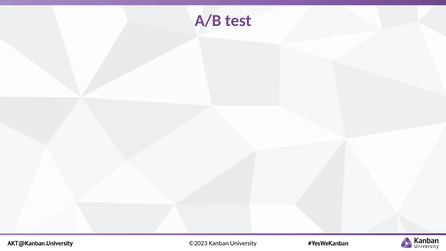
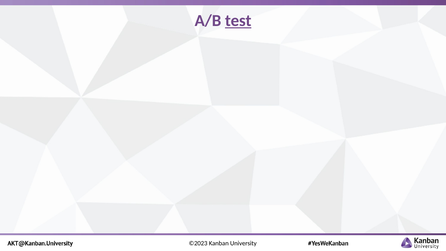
test underline: none -> present
